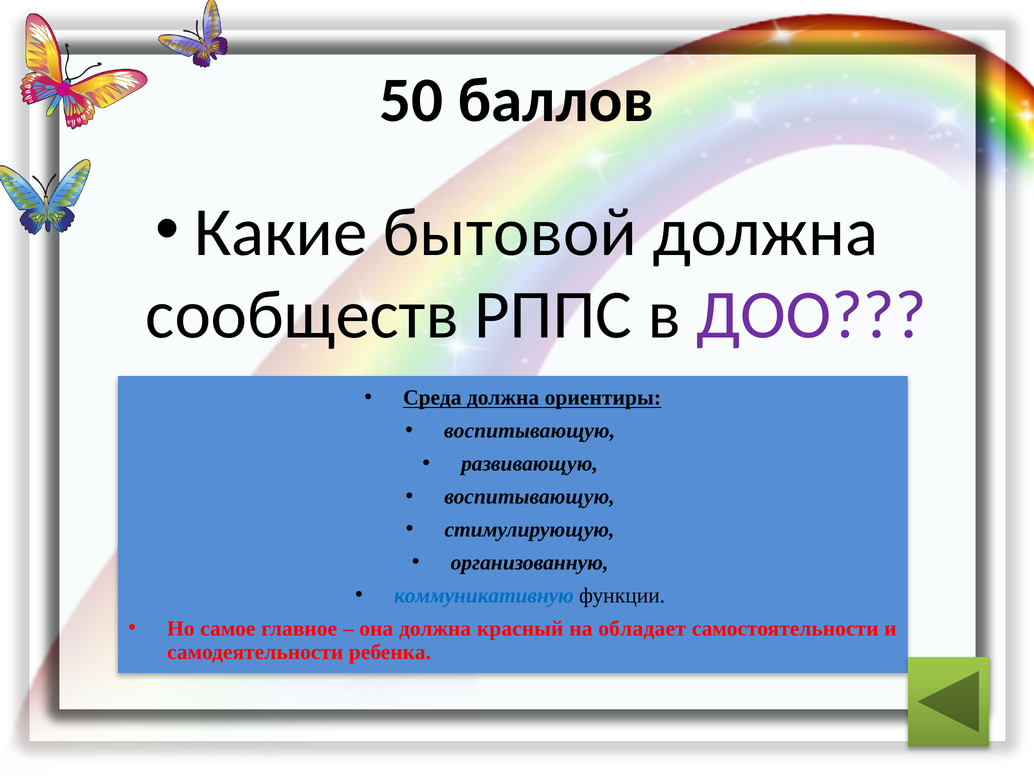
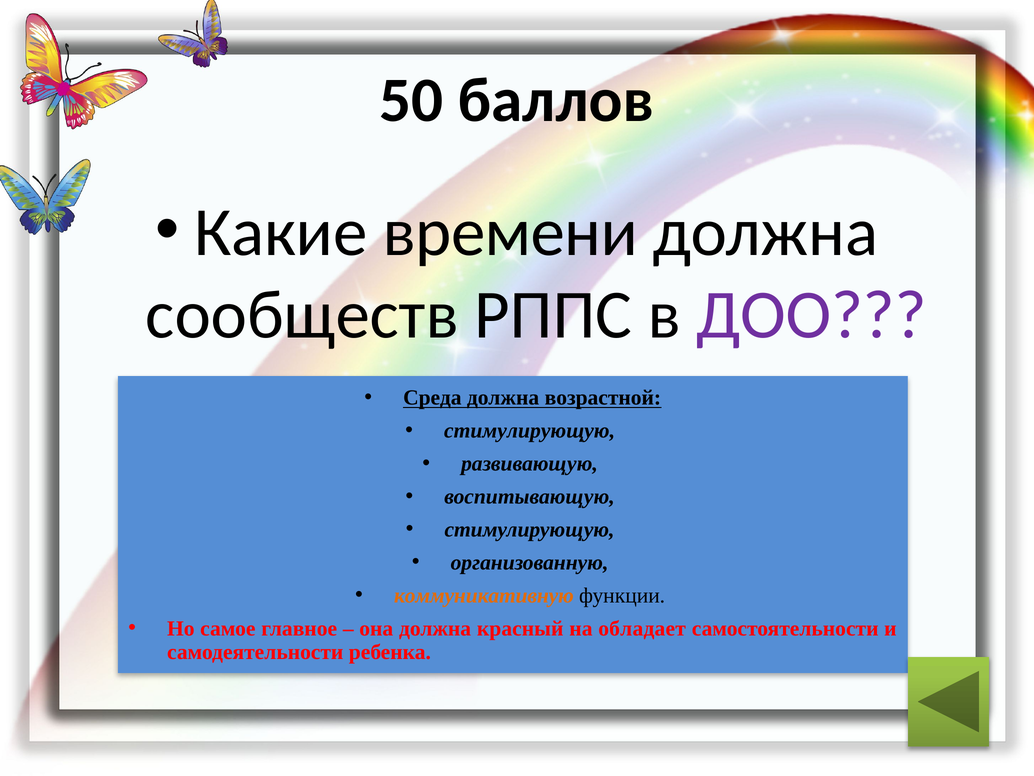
бытовой: бытовой -> времени
ориентиры: ориентиры -> возрастной
воспитывающую at (530, 430): воспитывающую -> стимулирующую
коммуникативную colour: blue -> orange
